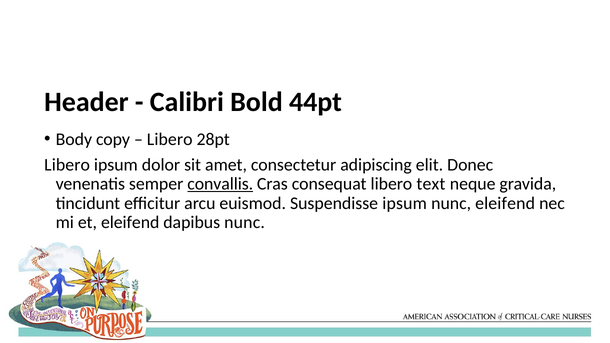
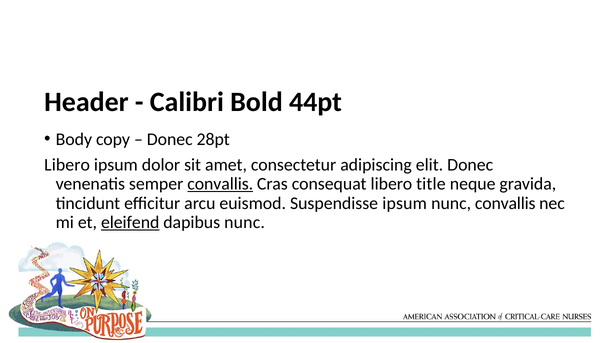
Libero at (170, 139): Libero -> Donec
text: text -> title
nunc eleifend: eleifend -> convallis
eleifend at (130, 222) underline: none -> present
